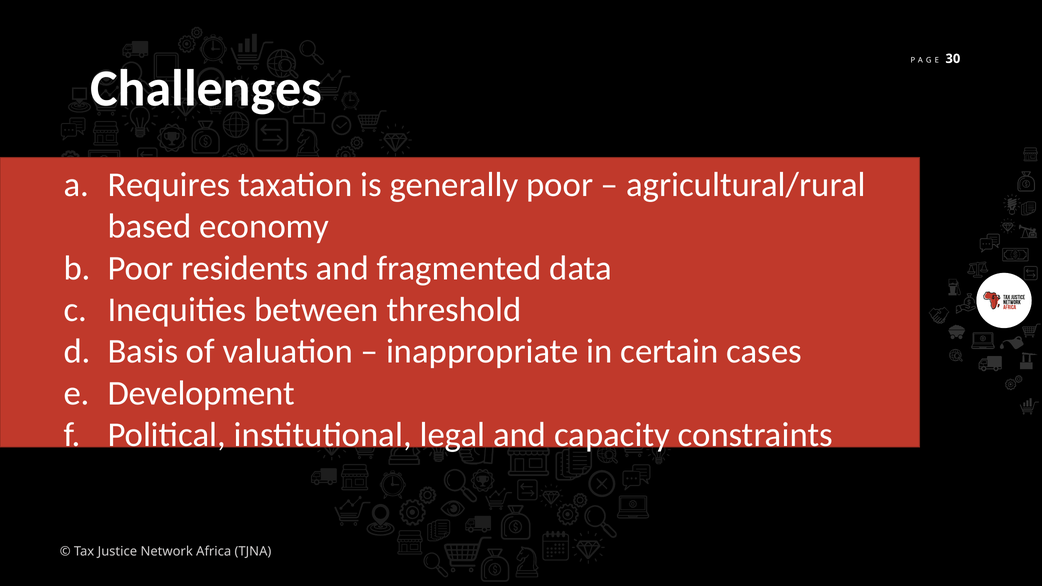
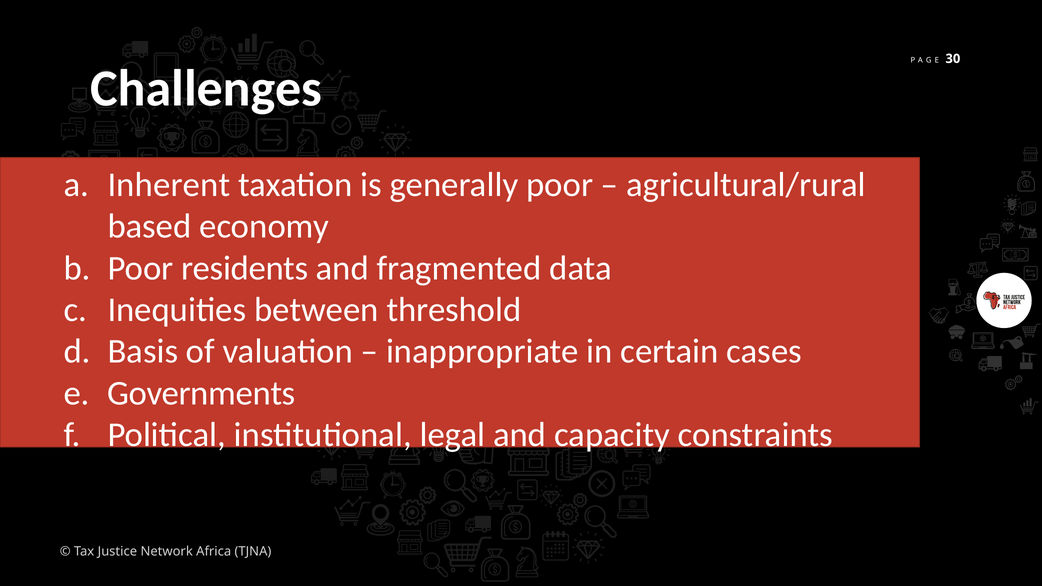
Requires: Requires -> Inherent
Development: Development -> Governments
